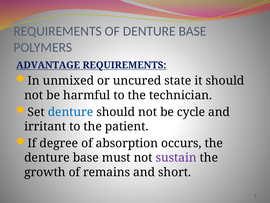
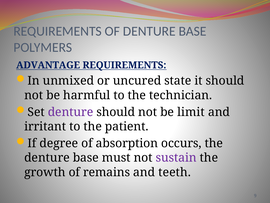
denture at (71, 112) colour: blue -> purple
cycle: cycle -> limit
short: short -> teeth
